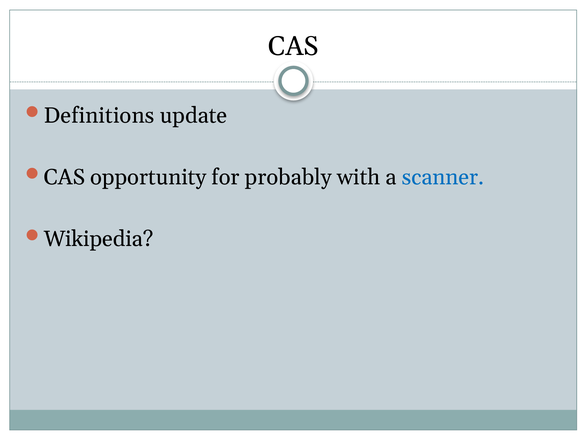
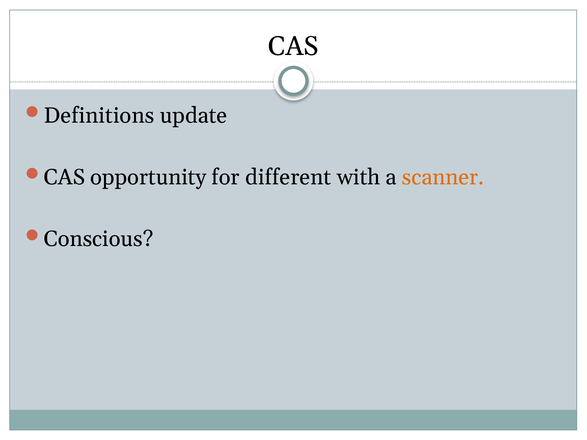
probably: probably -> different
scanner colour: blue -> orange
Wikipedia: Wikipedia -> Conscious
